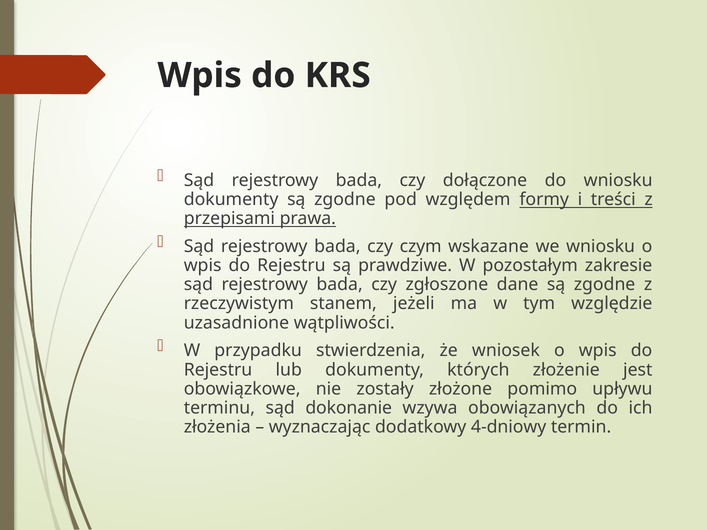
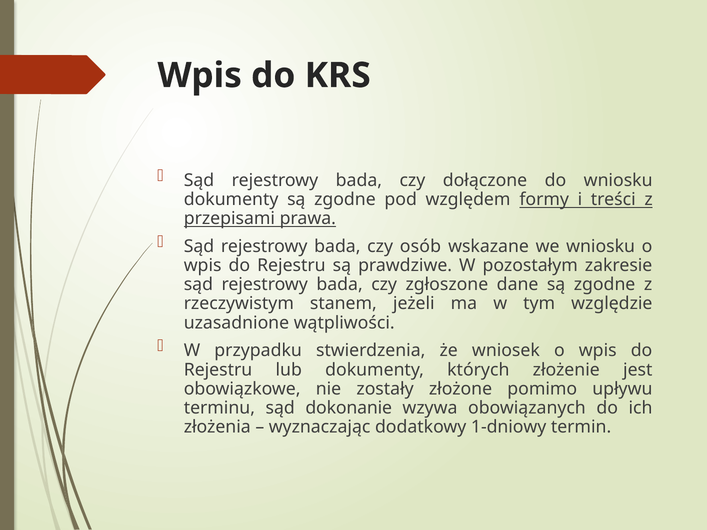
czym: czym -> osób
4-dniowy: 4-dniowy -> 1-dniowy
